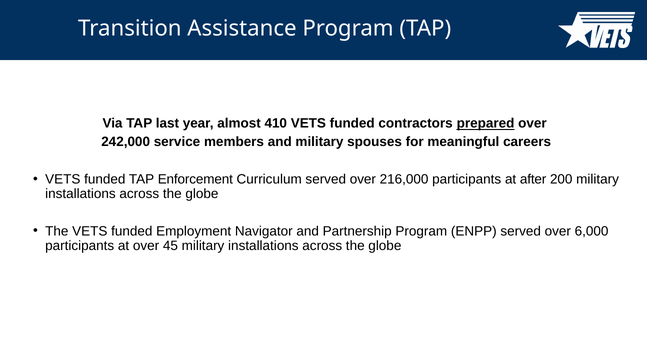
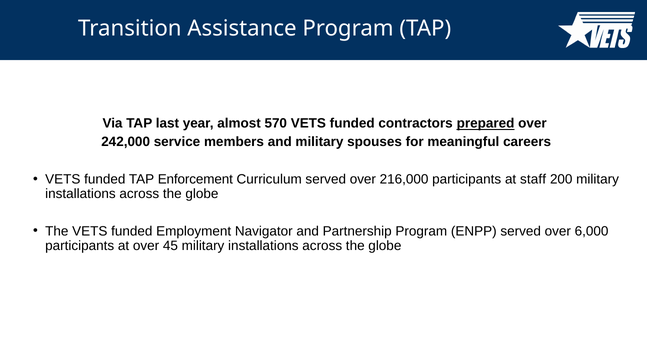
410: 410 -> 570
after: after -> staff
